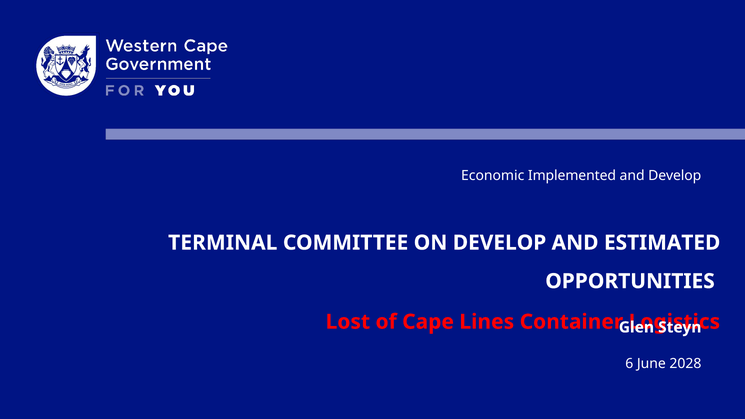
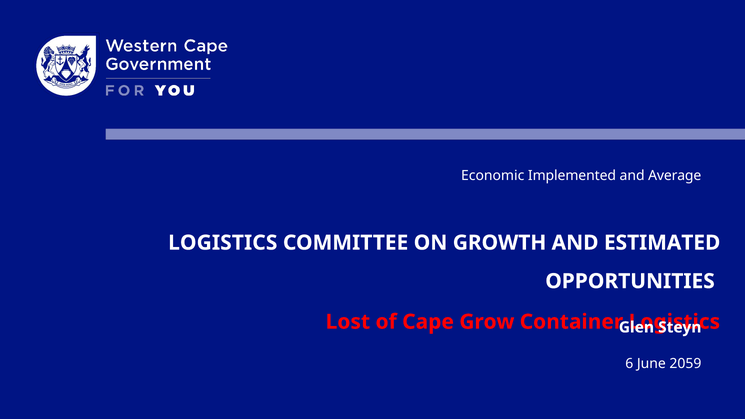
and Develop: Develop -> Average
TERMINAL at (223, 243): TERMINAL -> LOGISTICS
ON DEVELOP: DEVELOP -> GROWTH
Lines: Lines -> Grow
2028: 2028 -> 2059
